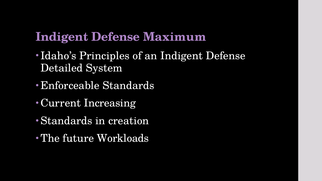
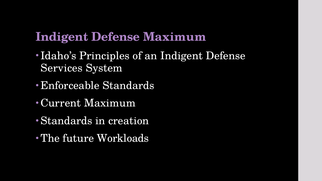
Detailed: Detailed -> Services
Current Increasing: Increasing -> Maximum
